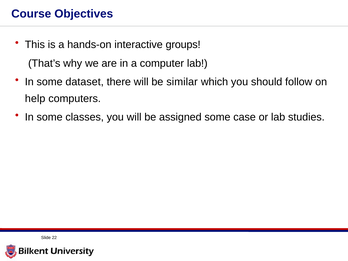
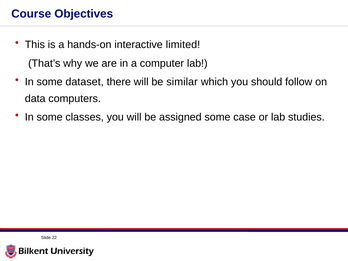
groups: groups -> limited
help: help -> data
